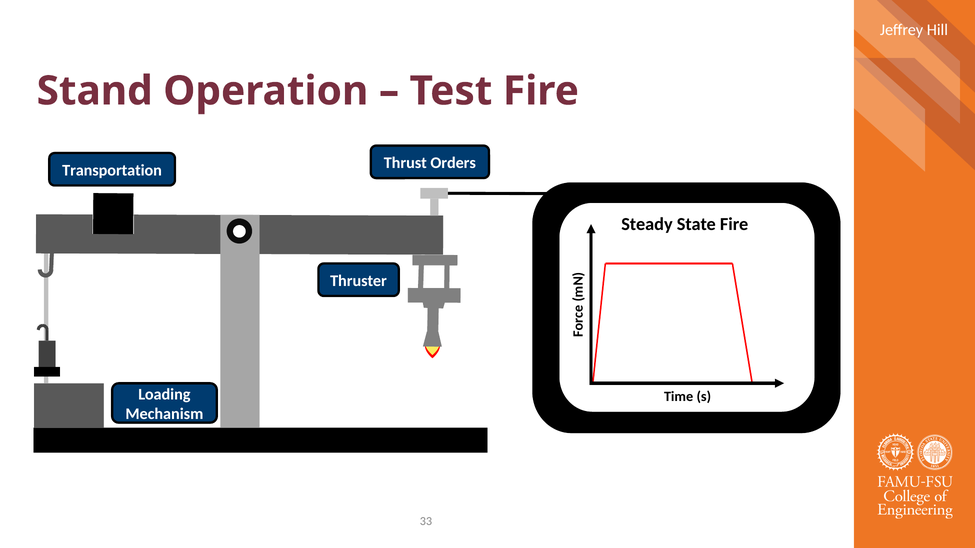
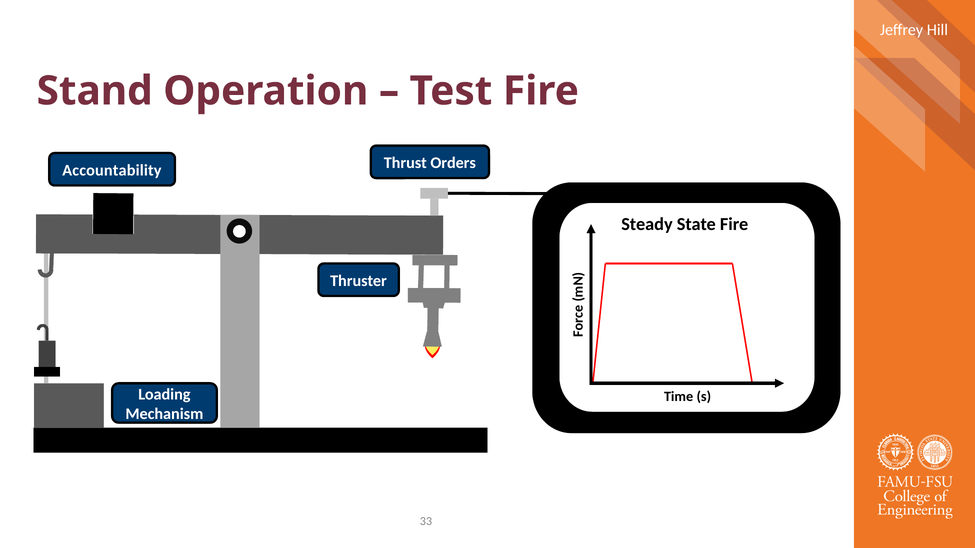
Transportation: Transportation -> Accountability
